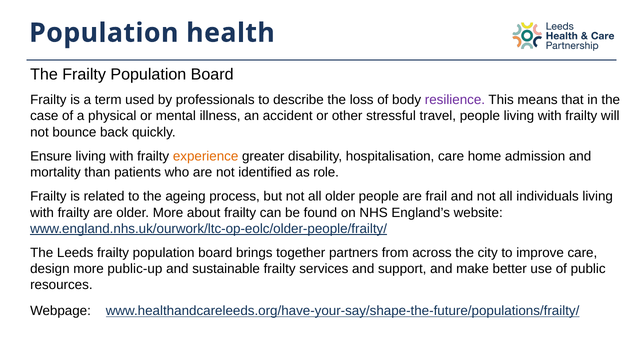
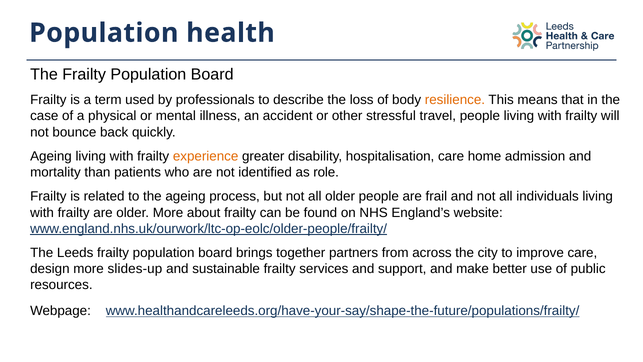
resilience colour: purple -> orange
Ensure at (51, 156): Ensure -> Ageing
public-up: public-up -> slides-up
